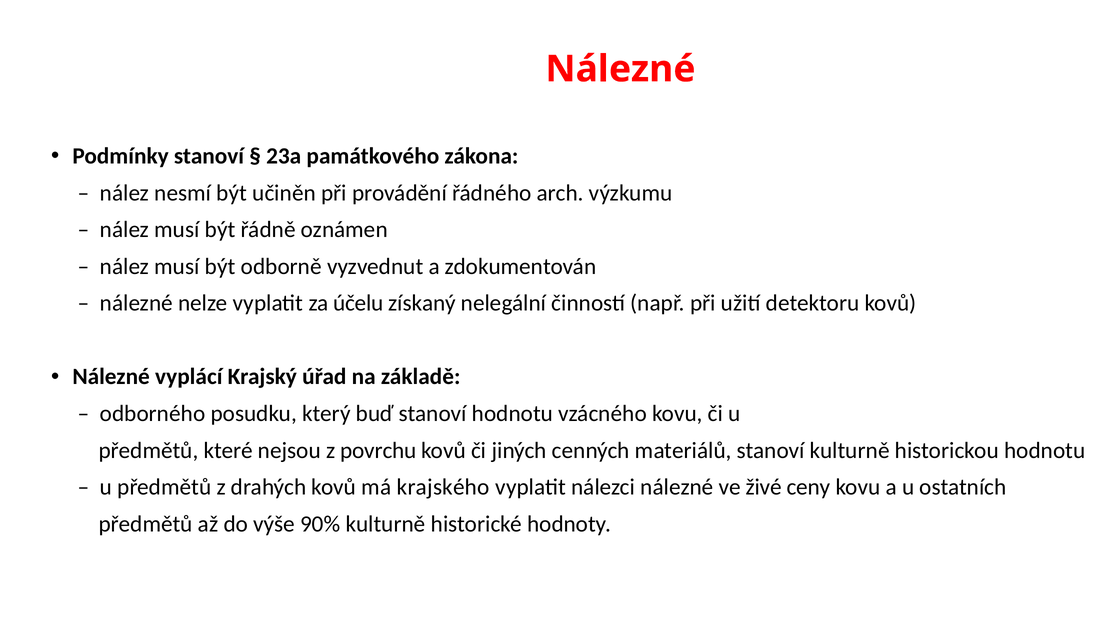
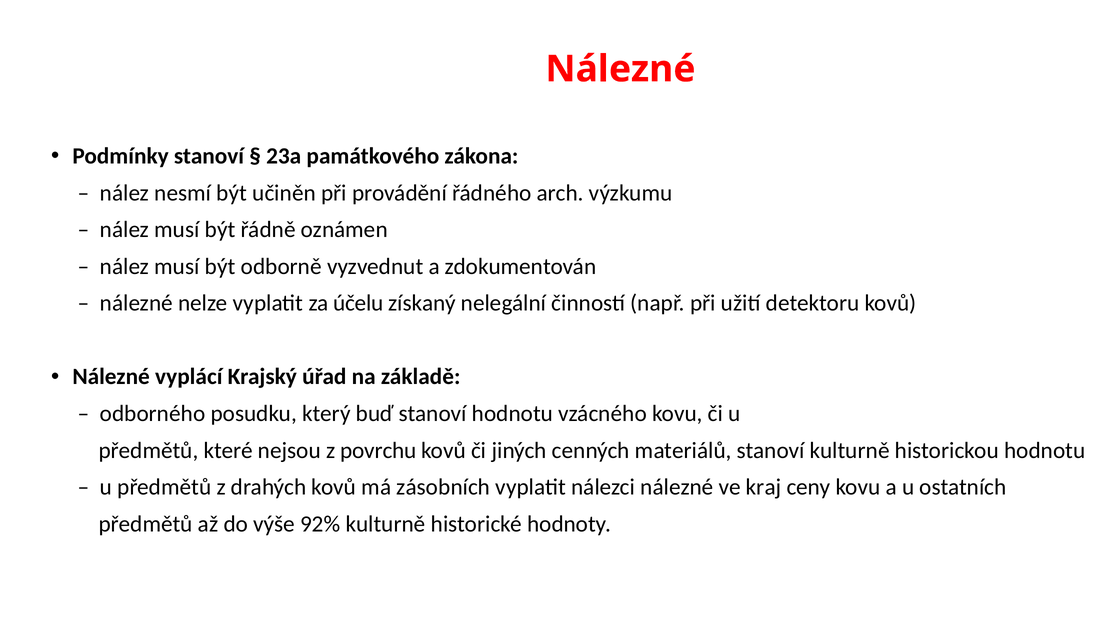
krajského: krajského -> zásobních
živé: živé -> kraj
90%: 90% -> 92%
